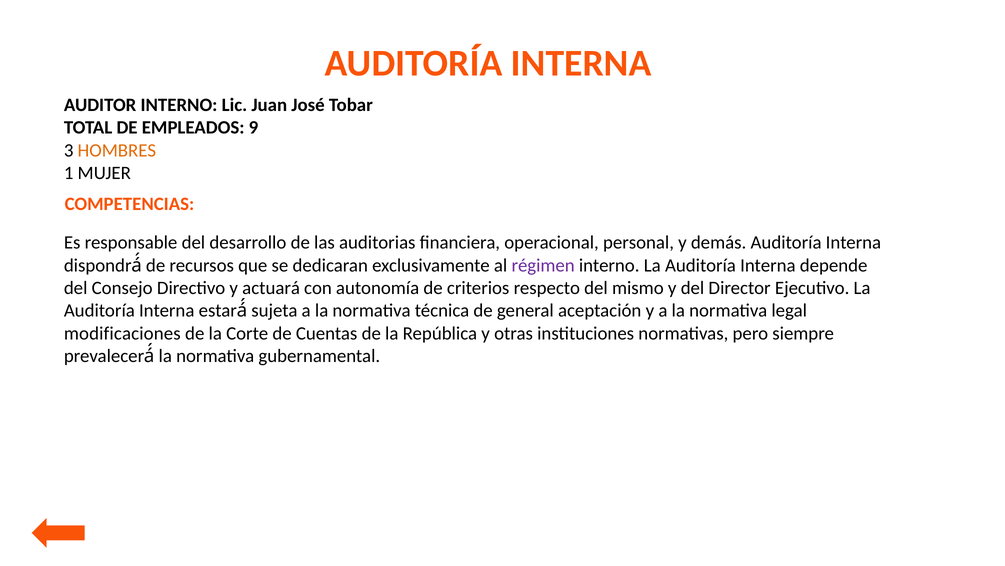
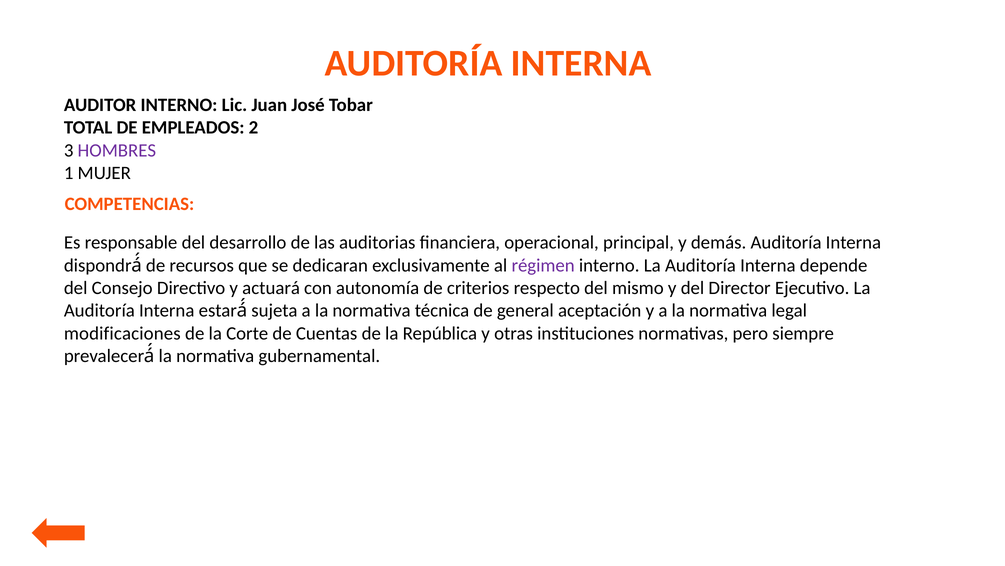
9: 9 -> 2
HOMBRES colour: orange -> purple
personal: personal -> principal
